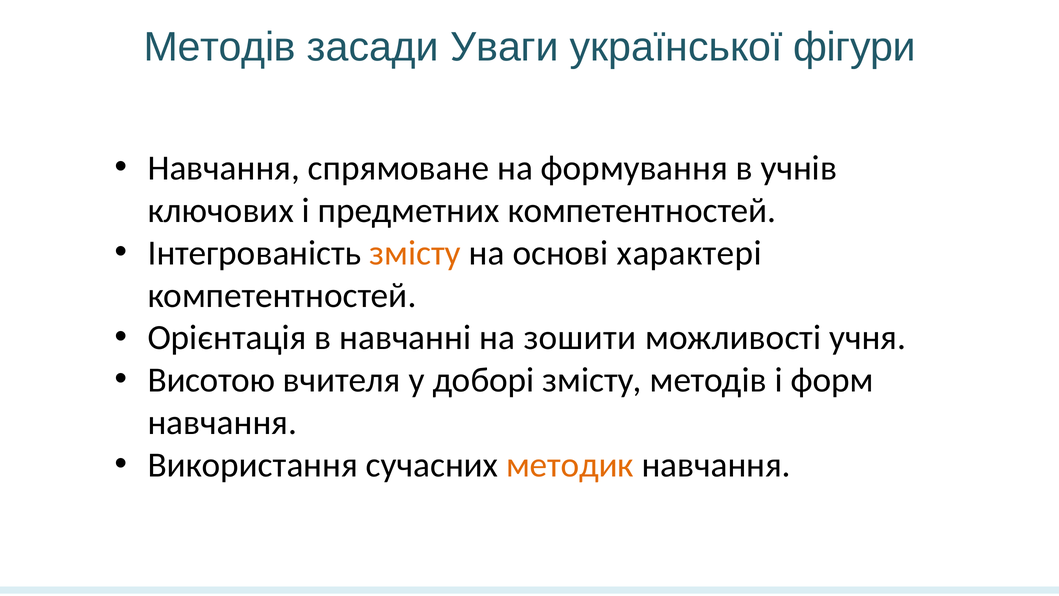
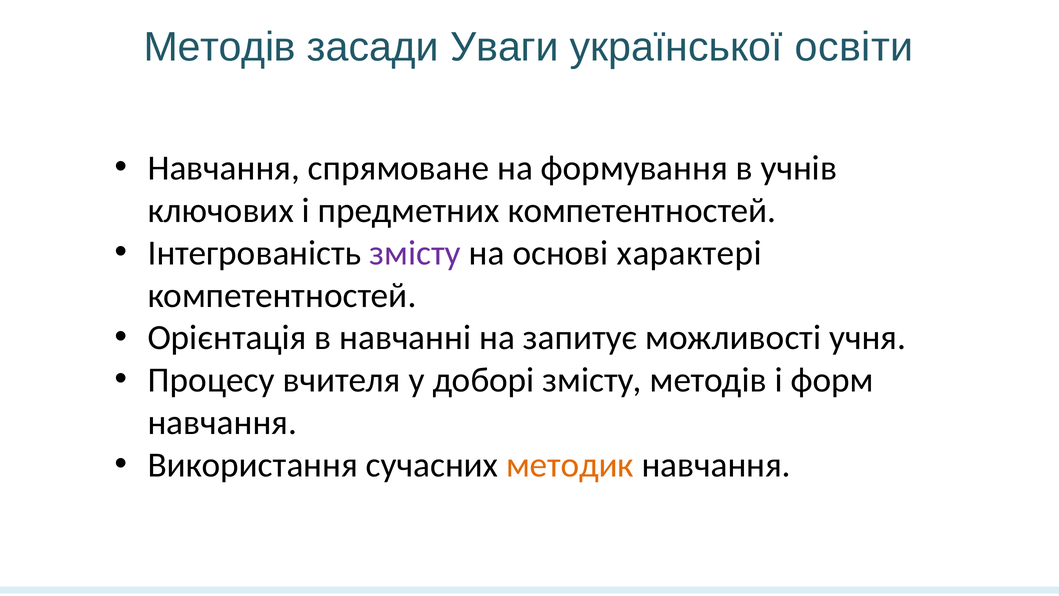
фігури: фігури -> освіти
змісту at (415, 253) colour: orange -> purple
зошити: зошити -> запитує
Висотою: Висотою -> Процесу
